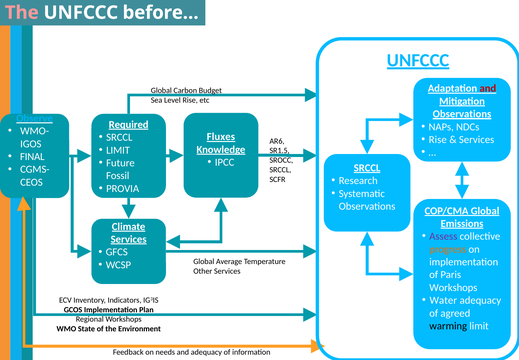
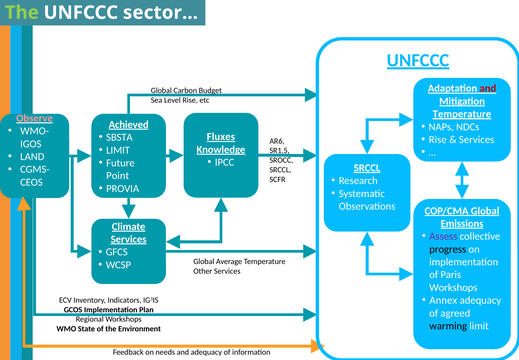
The at (22, 13) colour: pink -> light green
before…: before… -> sector…
Observations at (462, 114): Observations -> Temperature
Observe colour: light blue -> pink
Required: Required -> Achieved
SRCCL at (119, 137): SRCCL -> SBSTA
FINAL: FINAL -> LAND
Fossil: Fossil -> Point
progress colour: orange -> black
Water: Water -> Annex
